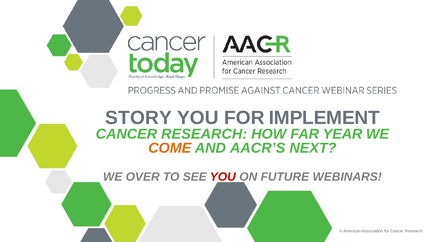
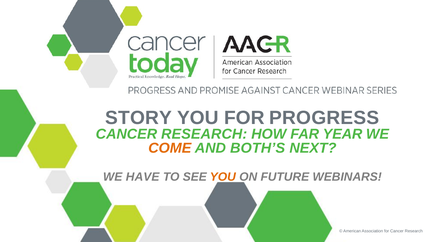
IMPLEMENT: IMPLEMENT -> PROGRESS
AACR’S: AACR’S -> BOTH’S
OVER: OVER -> HAVE
YOU at (223, 177) colour: red -> orange
